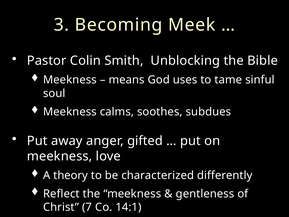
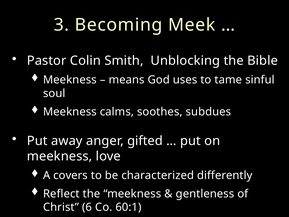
theory: theory -> covers
7: 7 -> 6
14:1: 14:1 -> 60:1
